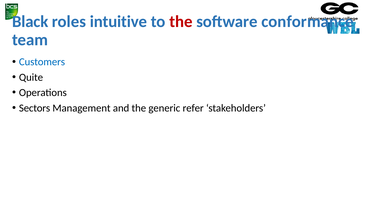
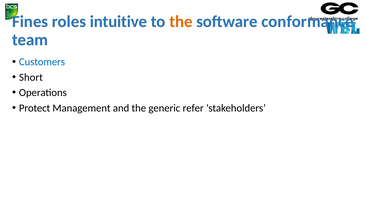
Black: Black -> Fines
the at (181, 22) colour: red -> orange
Quite: Quite -> Short
Sectors: Sectors -> Protect
